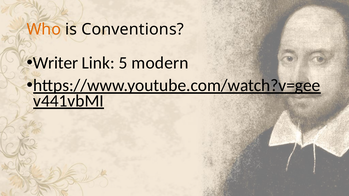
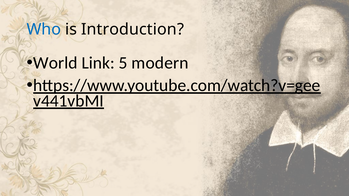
Who colour: orange -> blue
Conventions: Conventions -> Introduction
Writer: Writer -> World
